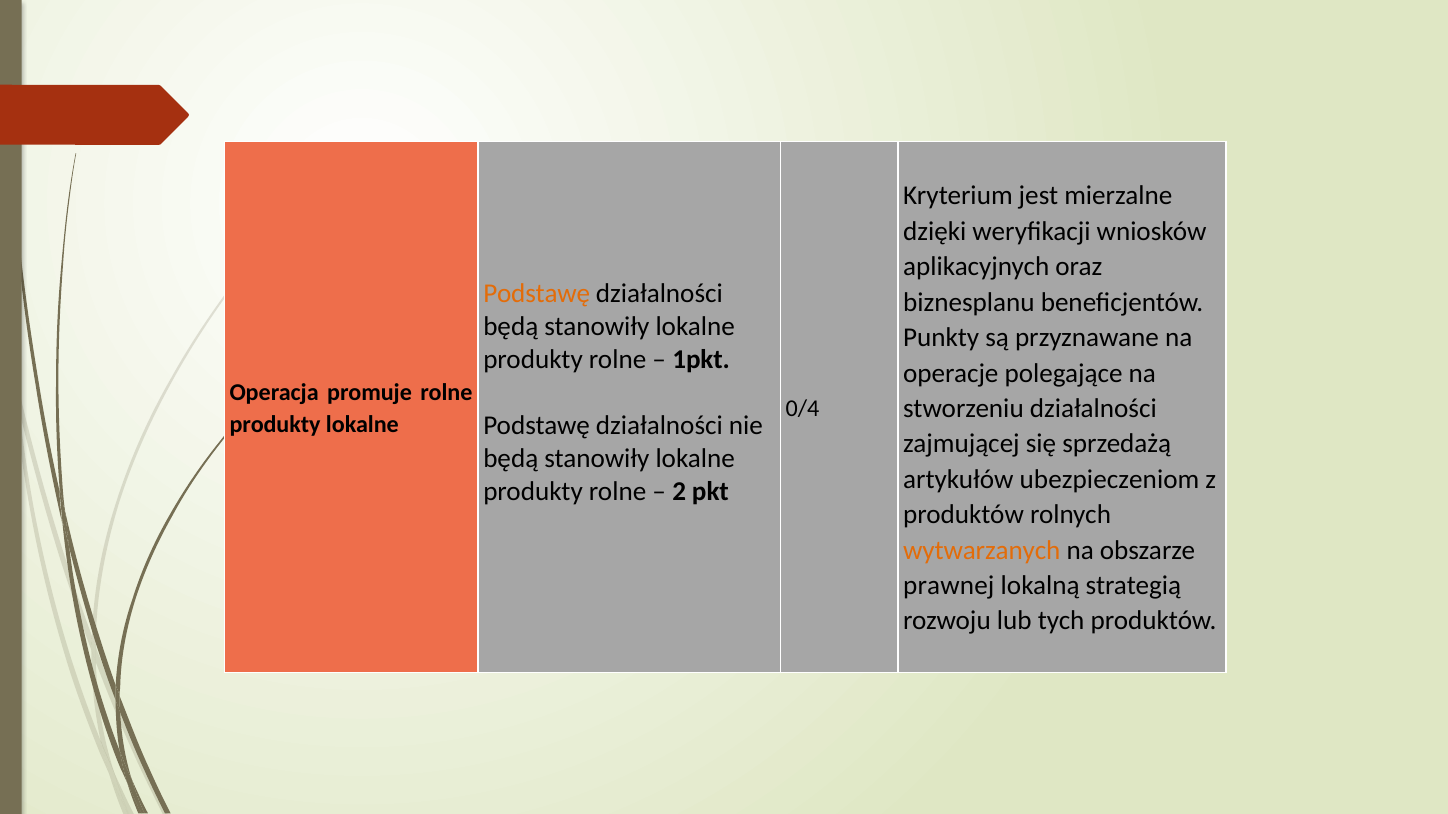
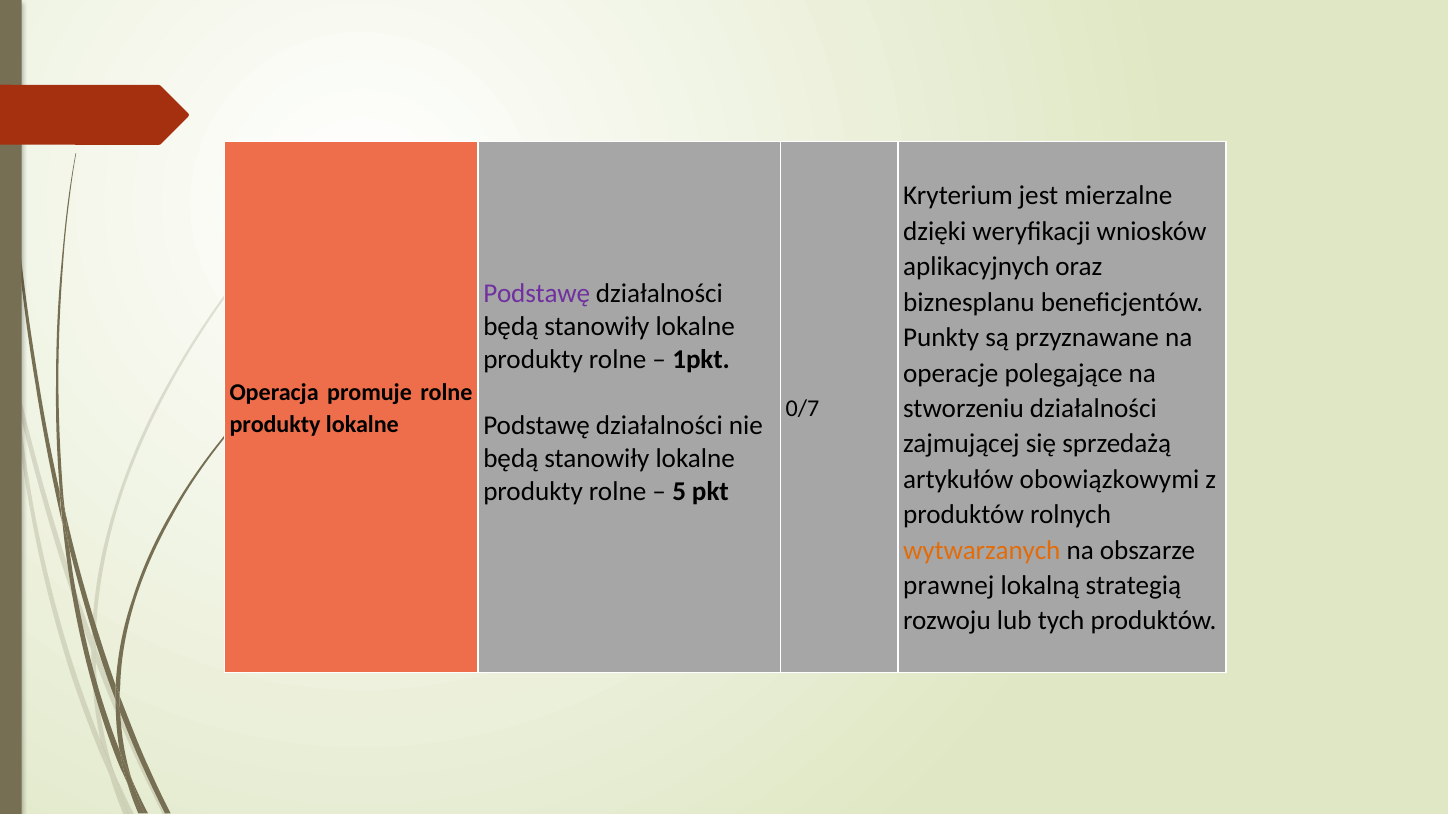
Podstawę at (537, 293) colour: orange -> purple
0/4: 0/4 -> 0/7
ubezpieczeniom: ubezpieczeniom -> obowiązkowymi
2: 2 -> 5
